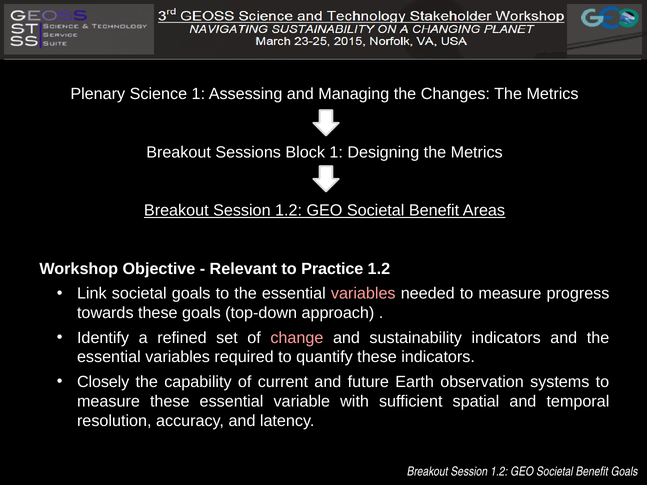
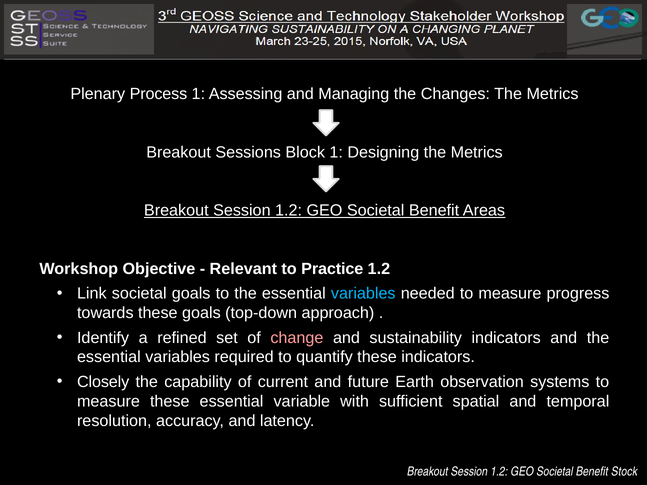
Science: Science -> Process
variables at (363, 294) colour: pink -> light blue
Benefit Goals: Goals -> Stock
